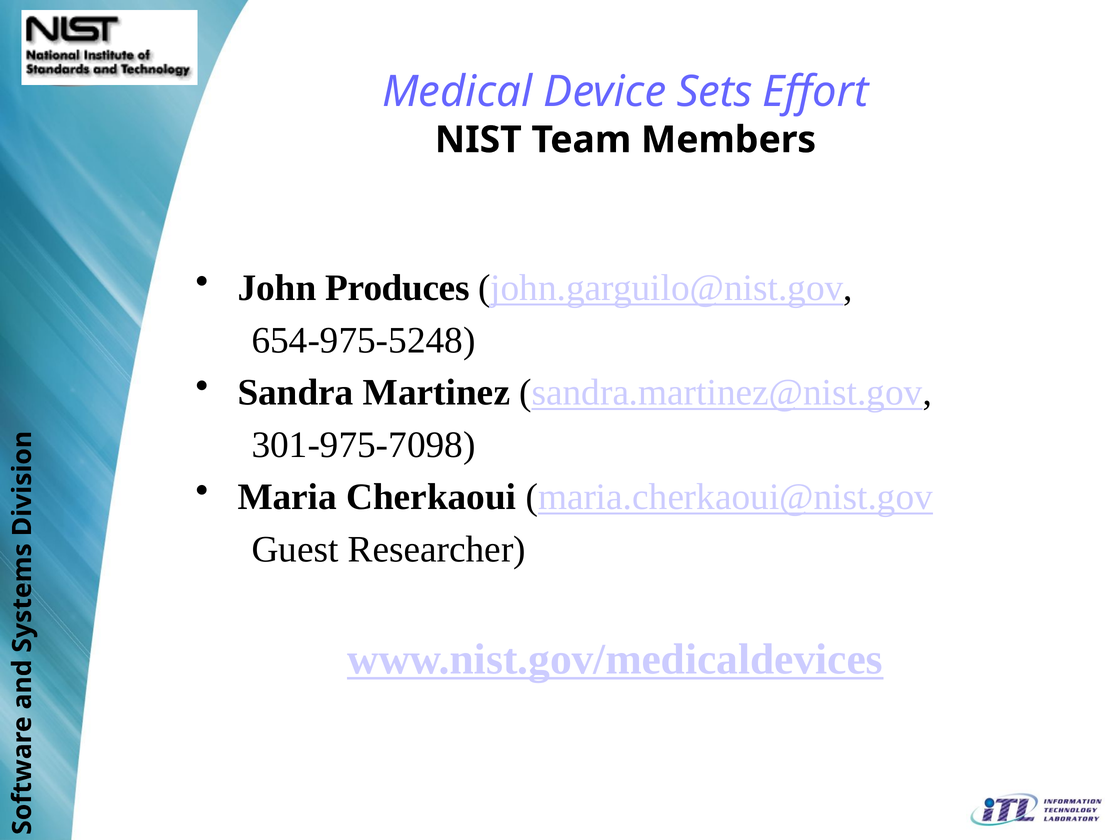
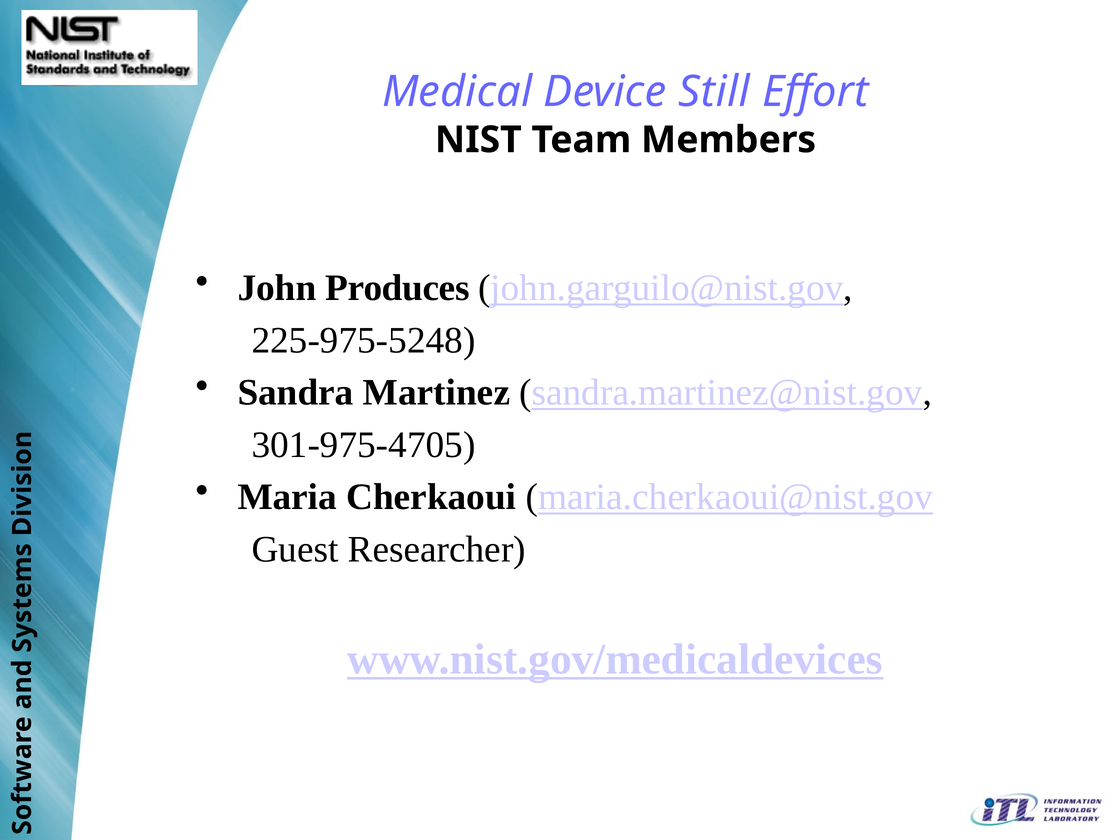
Sets: Sets -> Still
654-975-5248: 654-975-5248 -> 225-975-5248
301-975-7098: 301-975-7098 -> 301-975-4705
